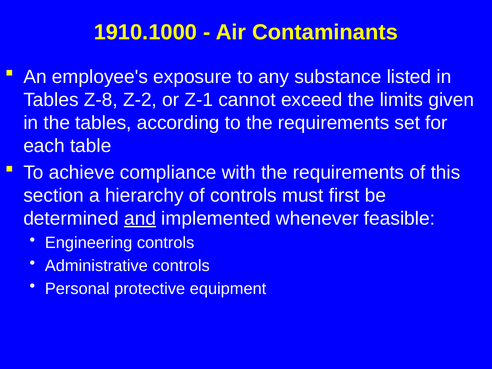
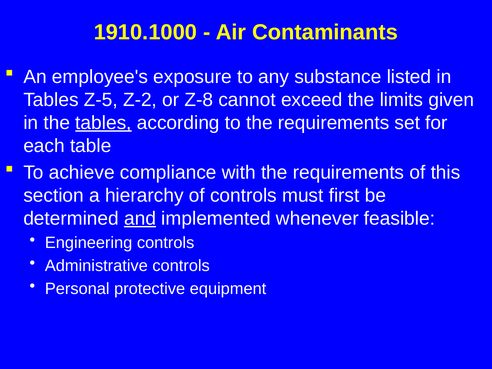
Z-8: Z-8 -> Z-5
Z-1: Z-1 -> Z-8
tables at (103, 123) underline: none -> present
